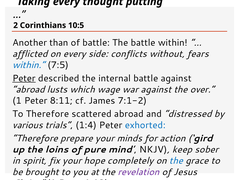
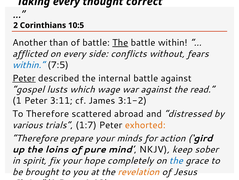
putting: putting -> correct
The at (120, 42) underline: none -> present
abroad at (28, 89): abroad -> gospel
over: over -> read
8:11: 8:11 -> 3:11
7:1-2: 7:1-2 -> 3:1-2
1:4: 1:4 -> 1:7
exhorted colour: blue -> orange
revelation colour: purple -> orange
